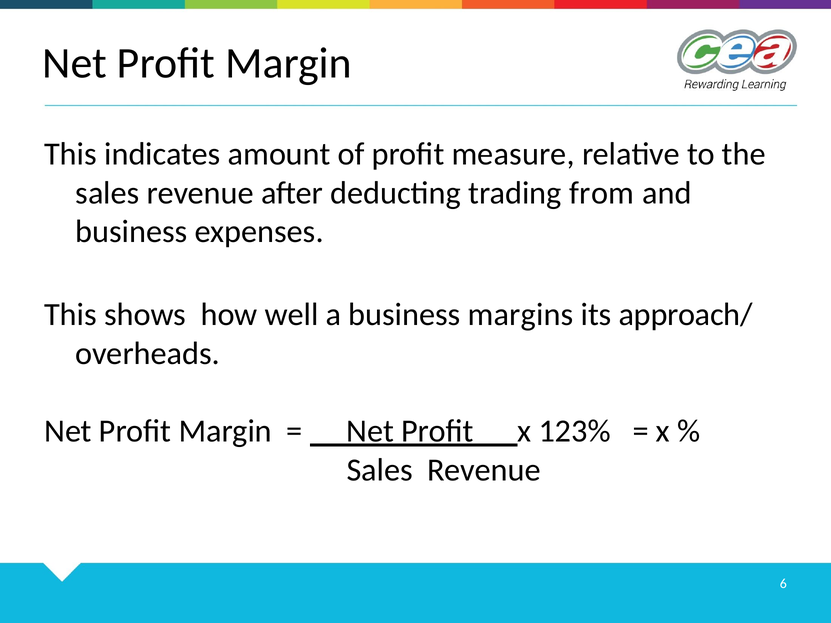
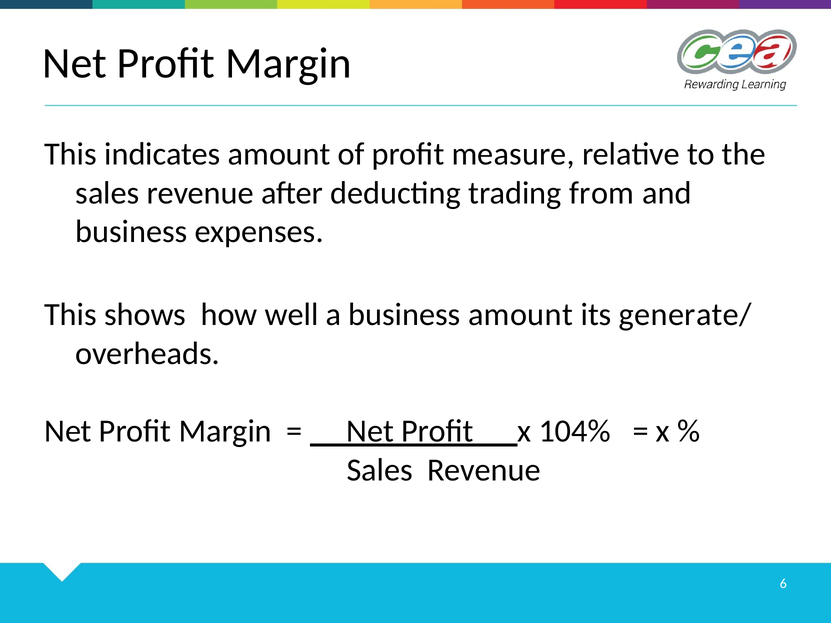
business margins: margins -> amount
approach/: approach/ -> generate/
123%: 123% -> 104%
